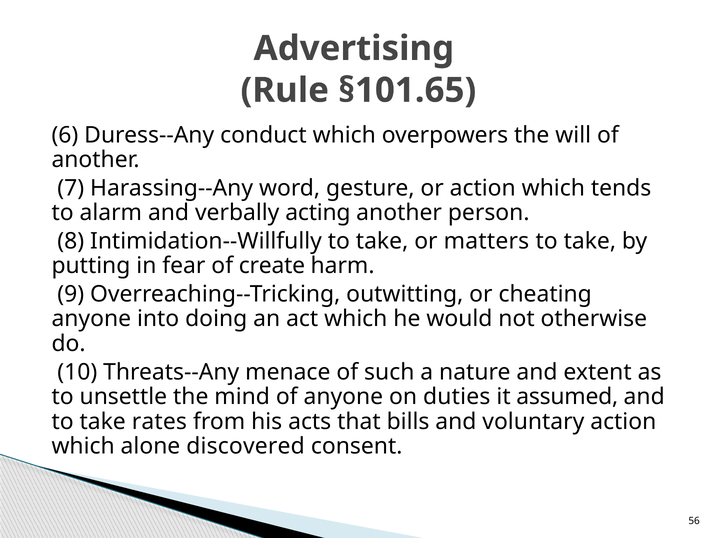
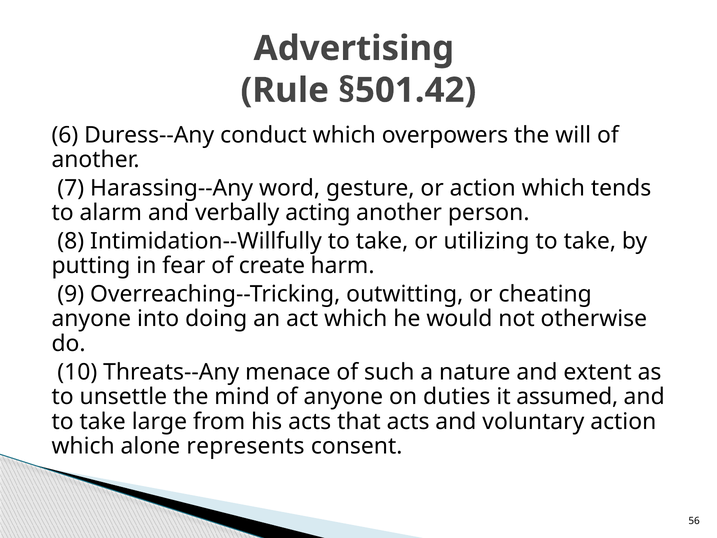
§101.65: §101.65 -> §501.42
matters: matters -> utilizing
rates: rates -> large
that bills: bills -> acts
discovered: discovered -> represents
